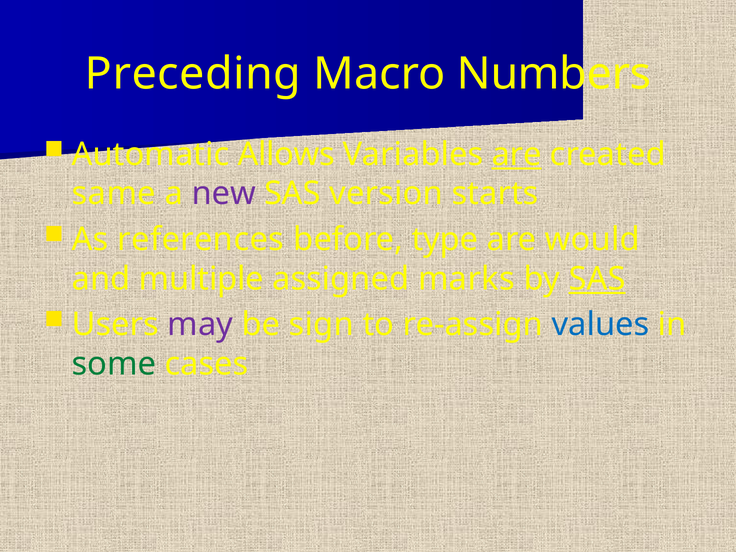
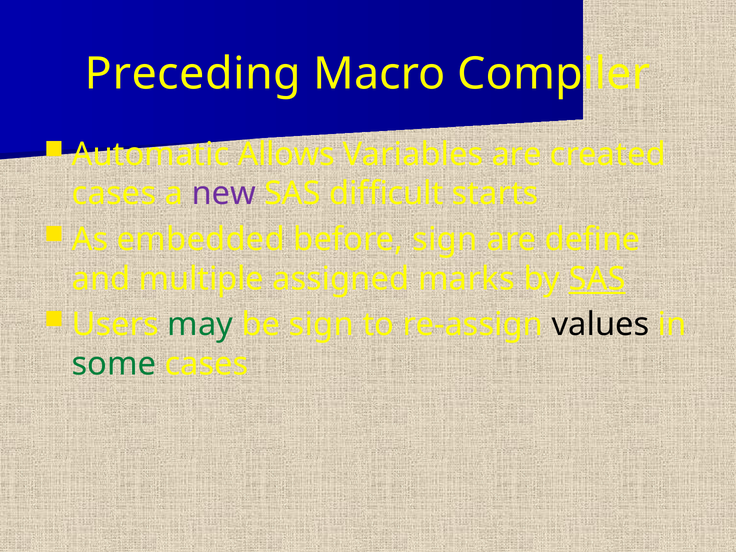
Numbers: Numbers -> Compiler
are at (517, 154) underline: present -> none
same at (114, 194): same -> cases
version: version -> difficult
references: references -> embedded
before type: type -> sign
would: would -> define
may colour: purple -> green
values colour: blue -> black
